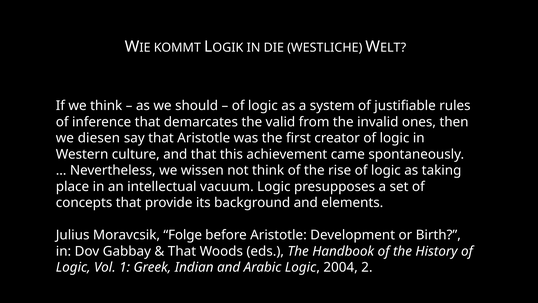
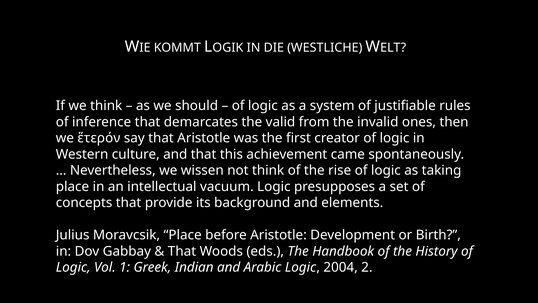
diesen: diesen -> ἕτερόν
Moravcsik Folge: Folge -> Place
